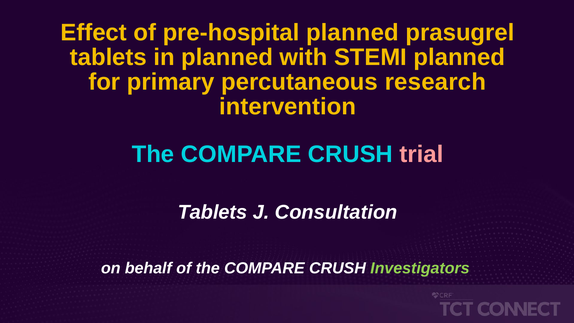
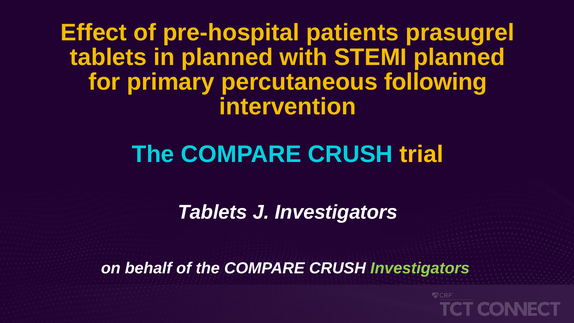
pre-hospital planned: planned -> patients
research: research -> following
trial colour: pink -> yellow
J Consultation: Consultation -> Investigators
